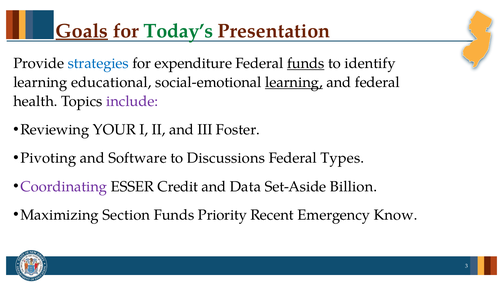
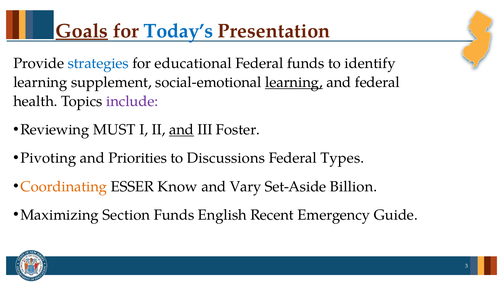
Today’s colour: green -> blue
expenditure: expenditure -> educational
funds at (306, 63) underline: present -> none
educational: educational -> supplement
YOUR: YOUR -> MUST
and at (181, 130) underline: none -> present
Software: Software -> Priorities
Coordinating colour: purple -> orange
Credit: Credit -> Know
Data: Data -> Vary
Priority: Priority -> English
Know: Know -> Guide
